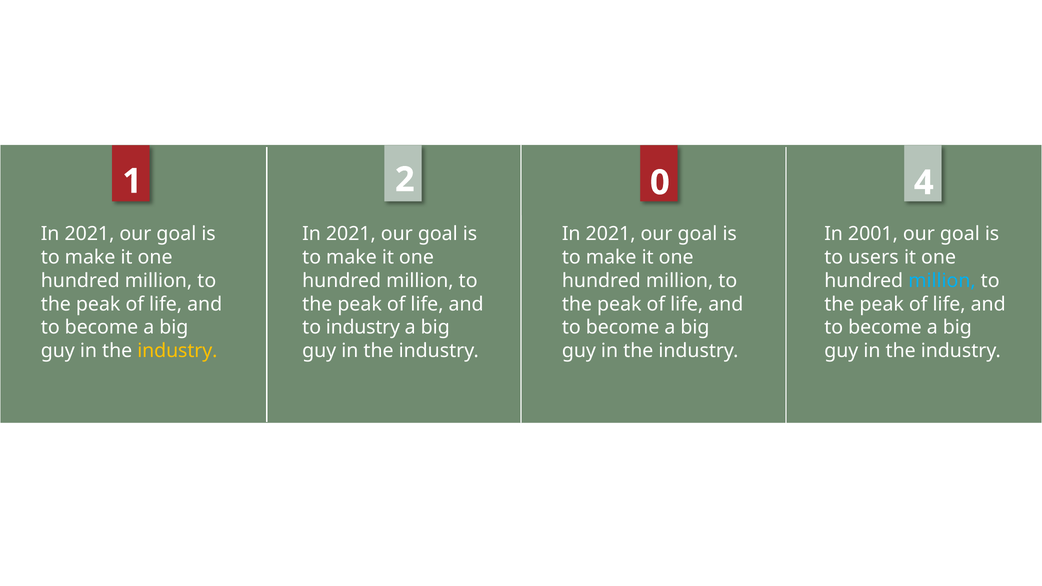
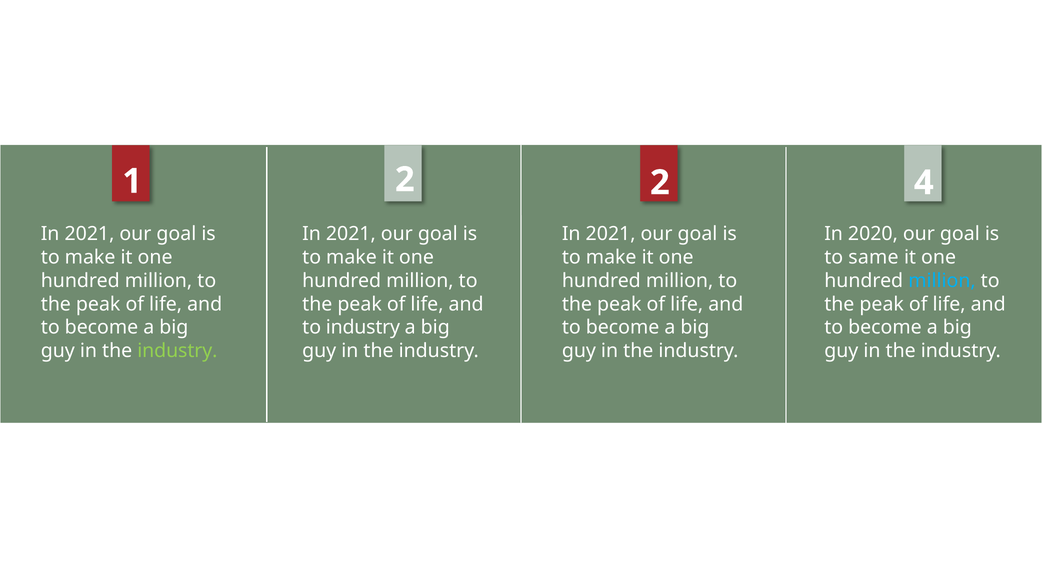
2 0: 0 -> 2
2001: 2001 -> 2020
users: users -> same
industry at (177, 351) colour: yellow -> light green
